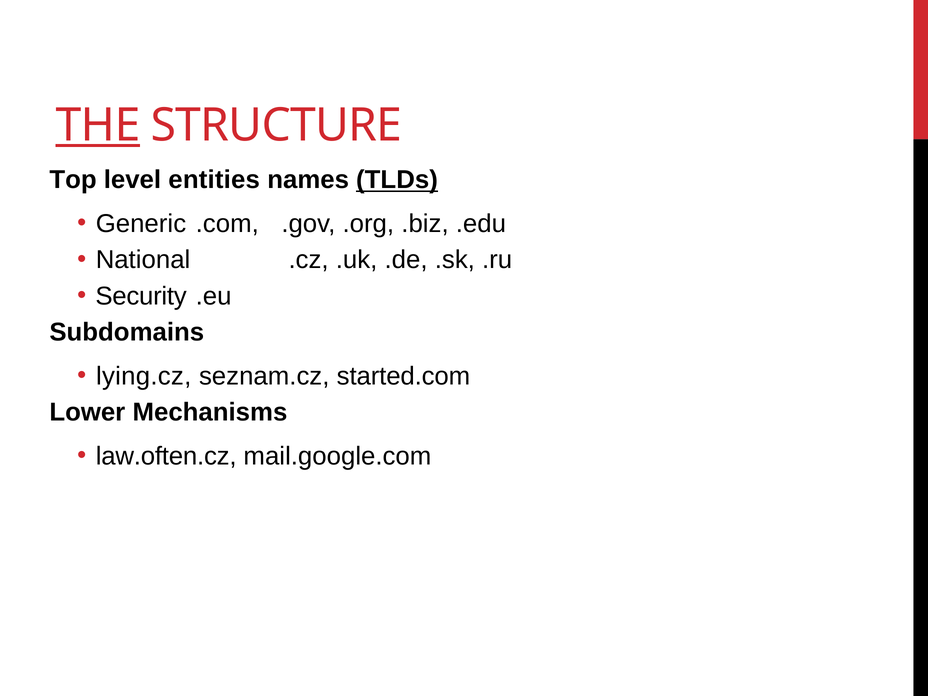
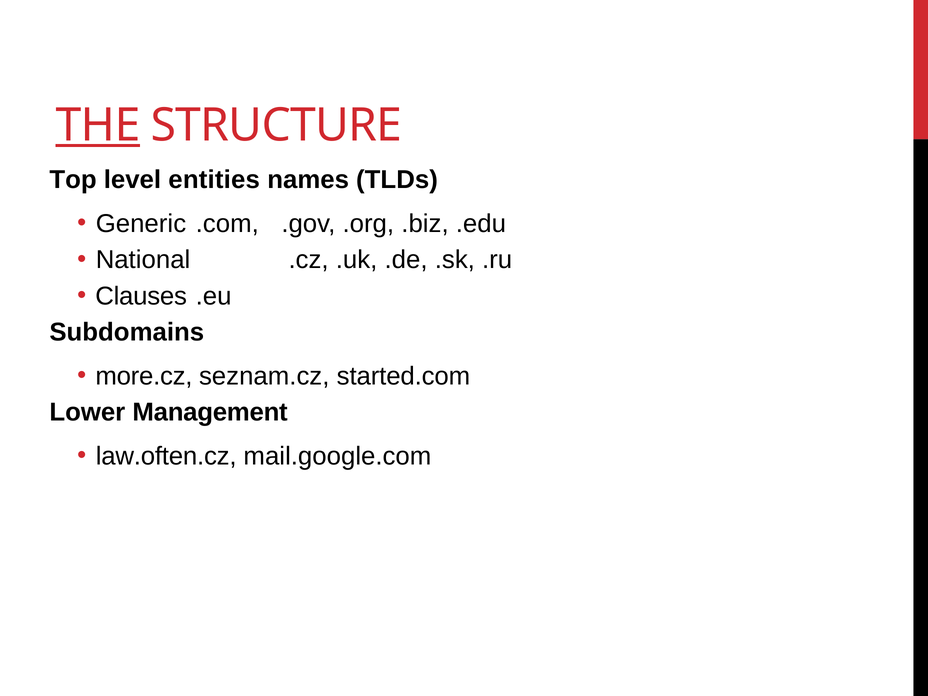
TLDs underline: present -> none
Security: Security -> Clauses
lying.cz: lying.cz -> more.cz
Mechanisms: Mechanisms -> Management
